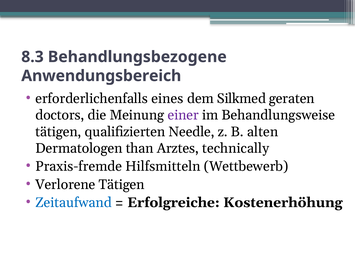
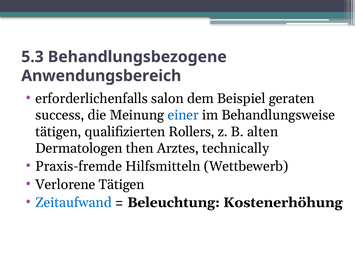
8.3: 8.3 -> 5.3
eines: eines -> salon
Silkmed: Silkmed -> Beispiel
doctors: doctors -> success
einer colour: purple -> blue
Needle: Needle -> Rollers
than: than -> then
Erfolgreiche: Erfolgreiche -> Beleuchtung
